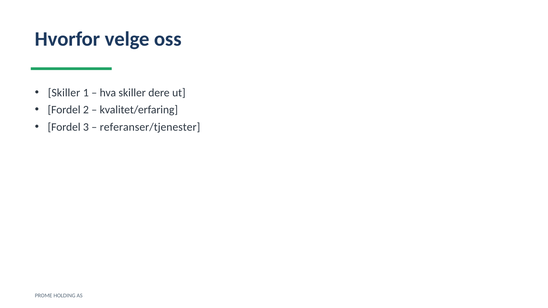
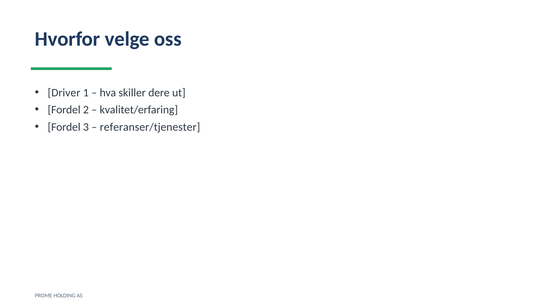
Skiller at (64, 93): Skiller -> Driver
